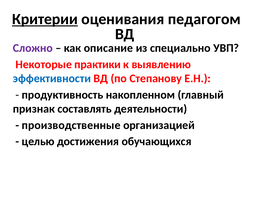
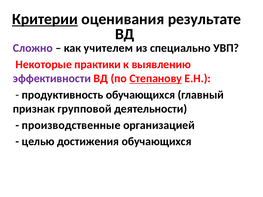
педагогом: педагогом -> результате
описание: описание -> учителем
эффективности colour: blue -> purple
Степанову underline: none -> present
продуктивность накопленном: накопленном -> обучающихся
составлять: составлять -> групповой
